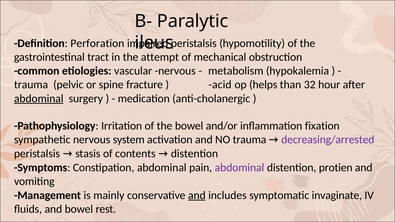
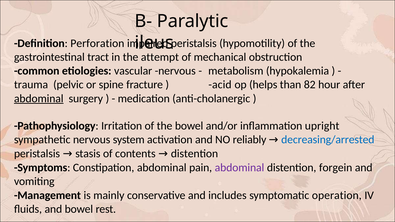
32: 32 -> 82
fixation: fixation -> upright
NO trauma: trauma -> reliably
decreasing/arrested colour: purple -> blue
protien: protien -> forgein
and at (197, 195) underline: present -> none
invaginate: invaginate -> operation
